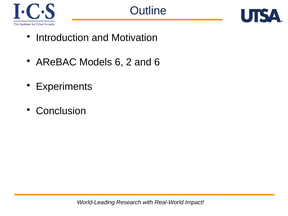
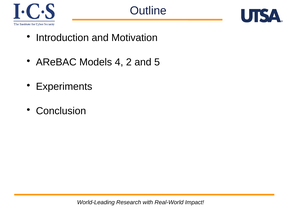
Models 6: 6 -> 4
and 6: 6 -> 5
